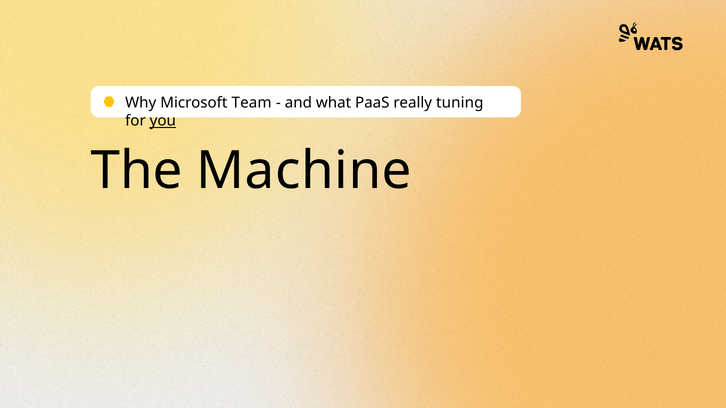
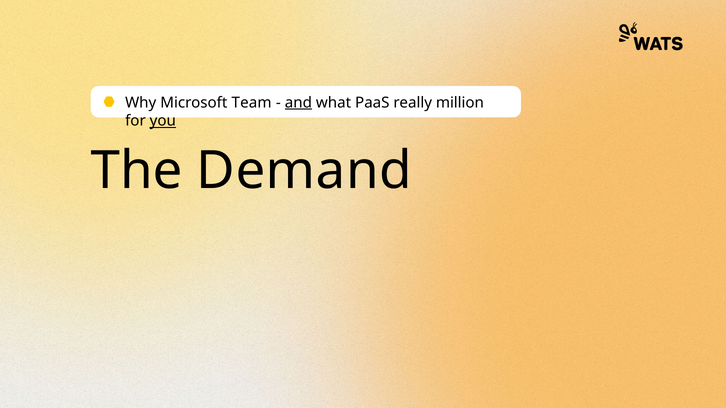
and underline: none -> present
tuning: tuning -> million
Machine: Machine -> Demand
